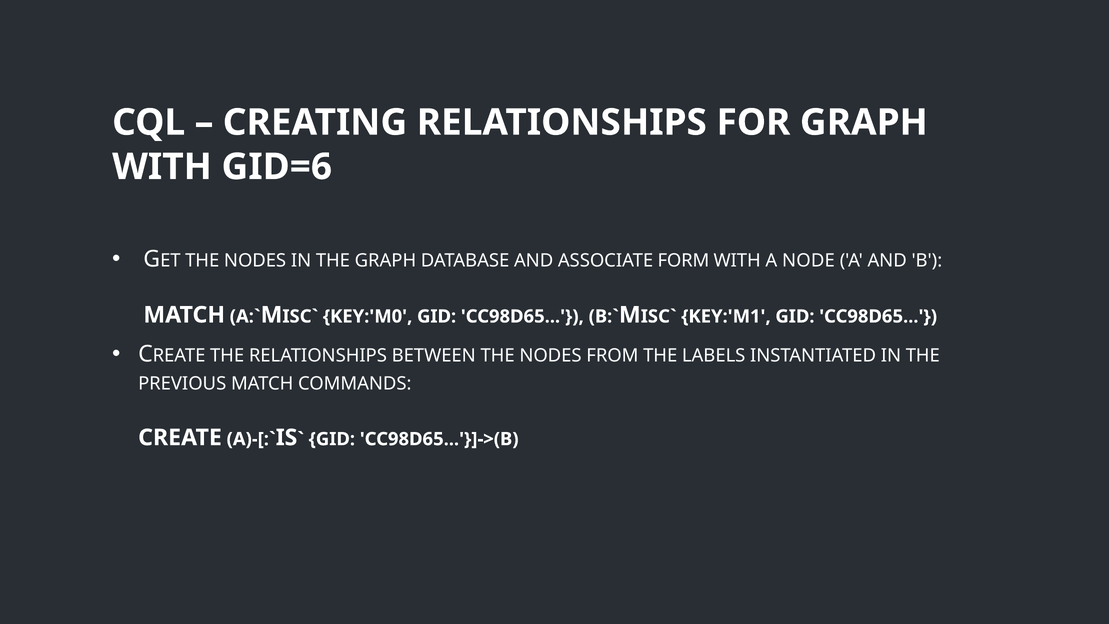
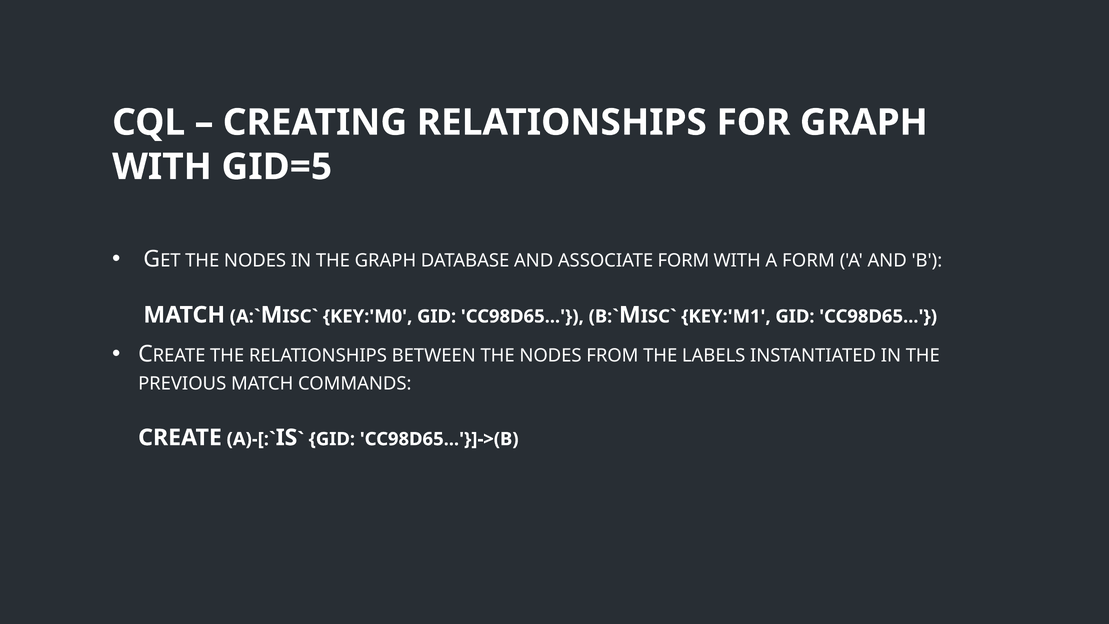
GID=6: GID=6 -> GID=5
A NODE: NODE -> FORM
